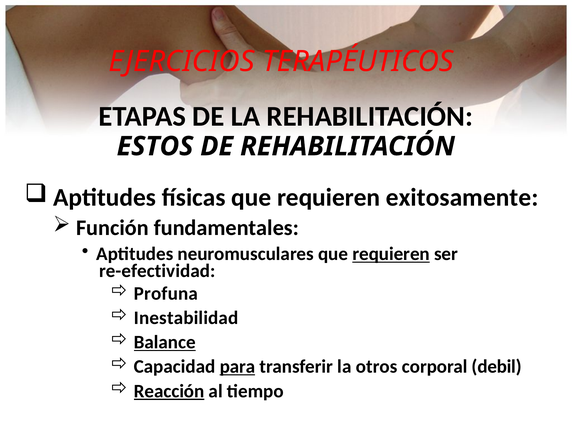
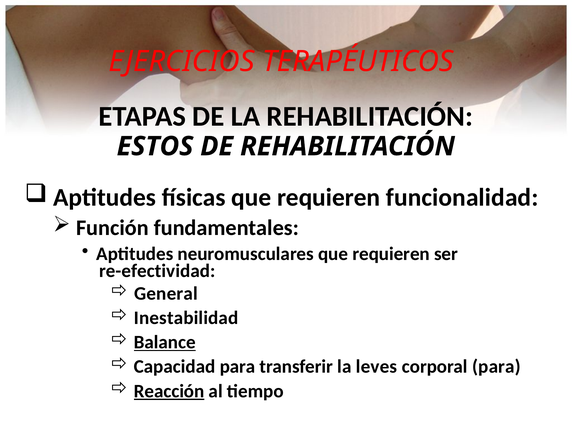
exitosamente: exitosamente -> funcionalidad
requieren at (391, 254) underline: present -> none
Profuna: Profuna -> General
para at (237, 367) underline: present -> none
otros: otros -> leves
corporal debil: debil -> para
